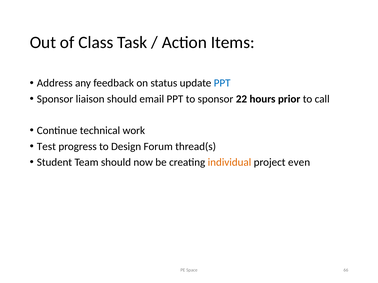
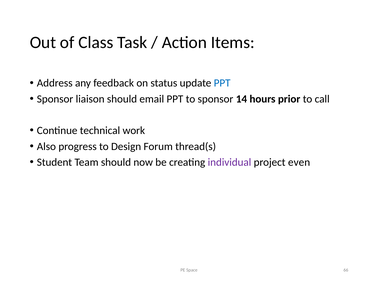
22: 22 -> 14
Test: Test -> Also
individual colour: orange -> purple
